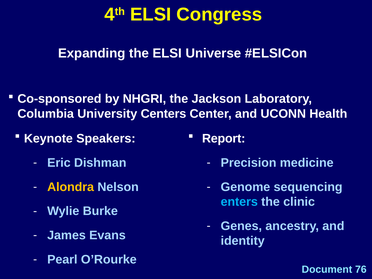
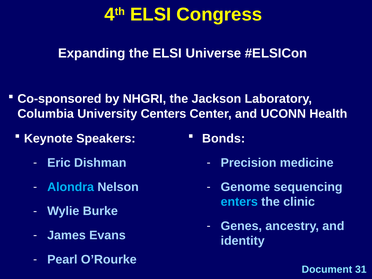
Report: Report -> Bonds
Alondra colour: yellow -> light blue
76: 76 -> 31
